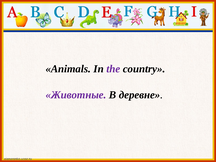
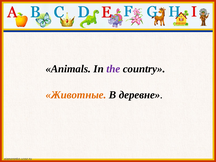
Животные colour: purple -> orange
